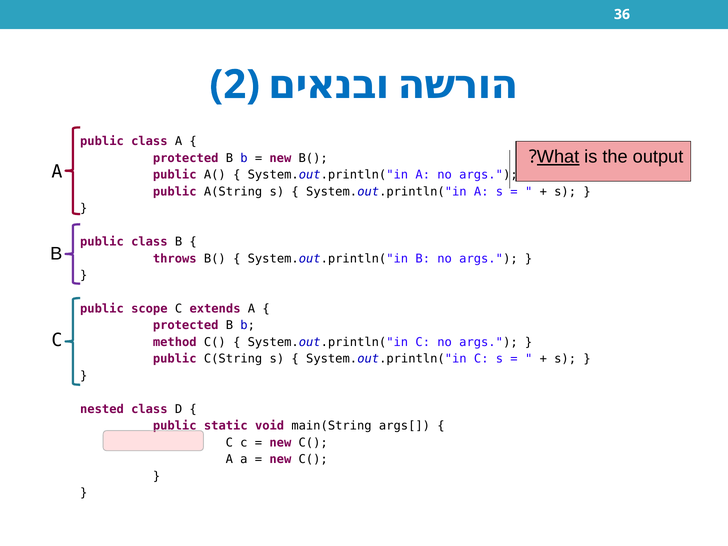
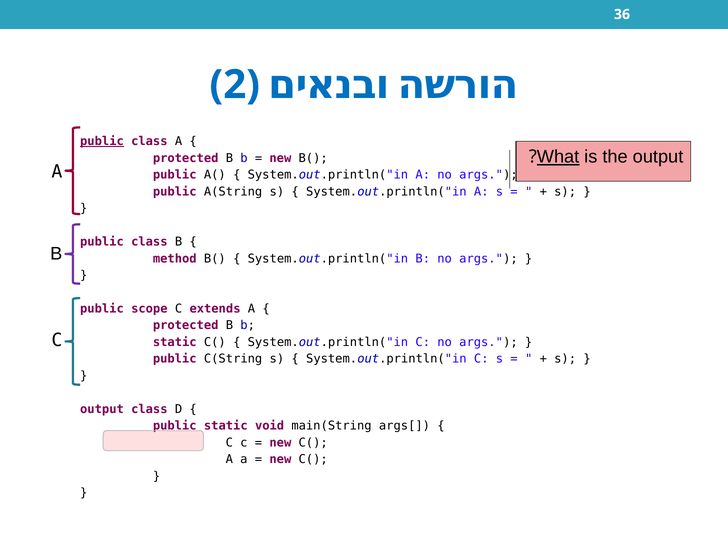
public at (102, 141) underline: none -> present
throws: throws -> method
method at (175, 342): method -> static
nested at (102, 409): nested -> output
